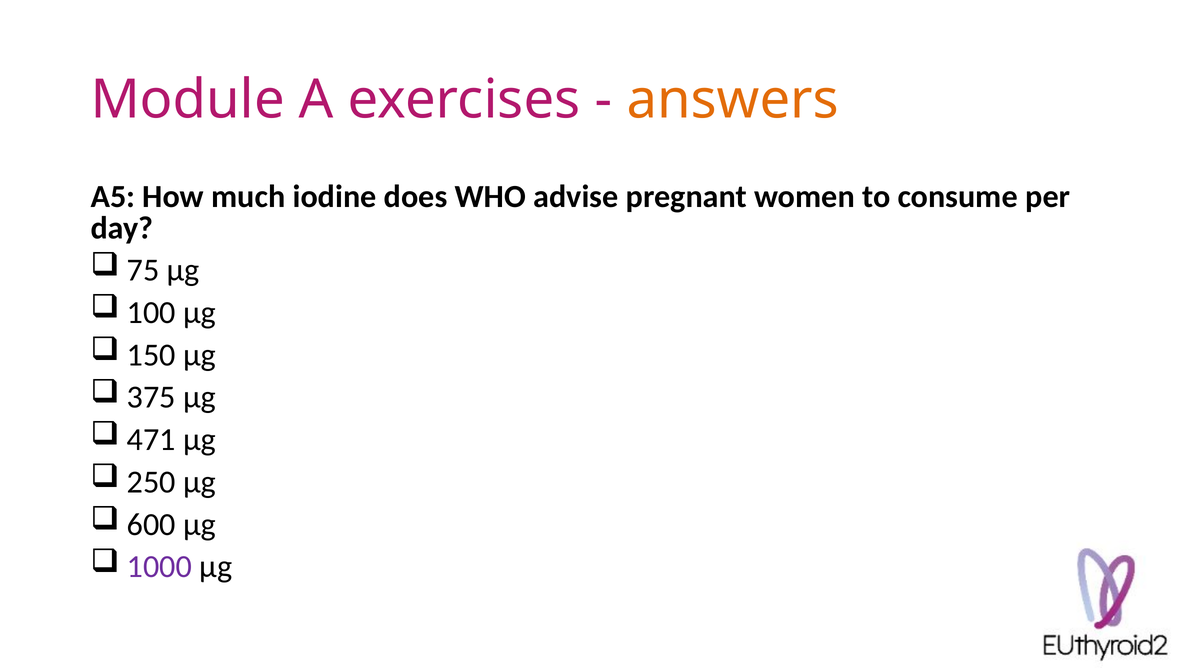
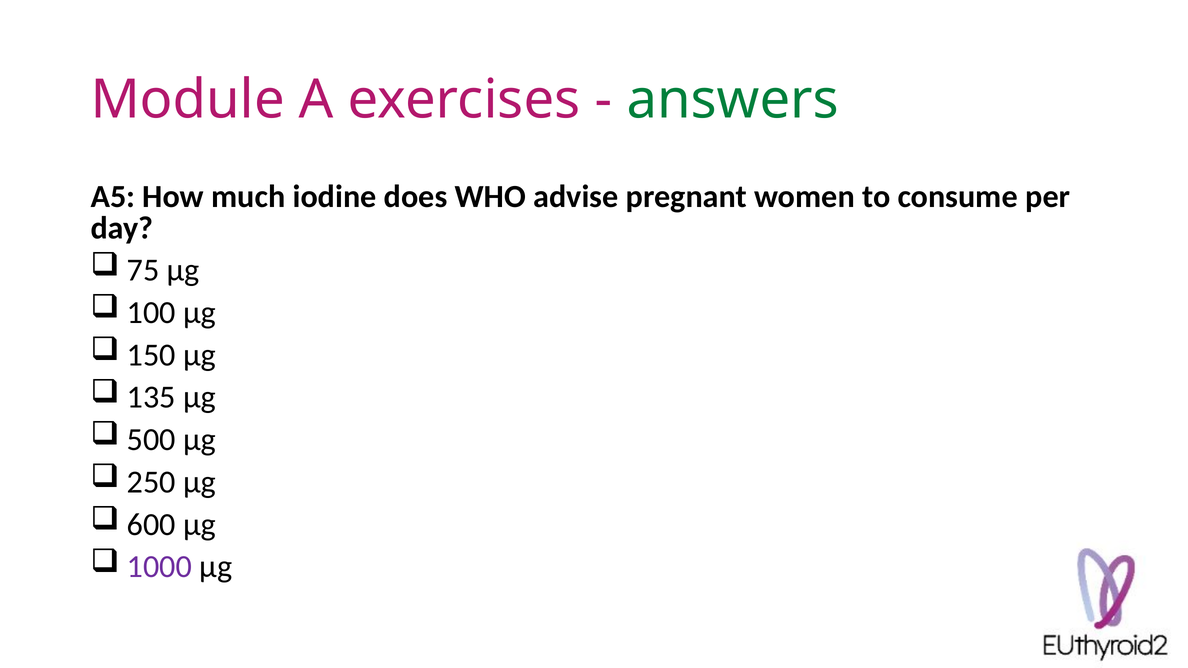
answers colour: orange -> green
375: 375 -> 135
471: 471 -> 500
